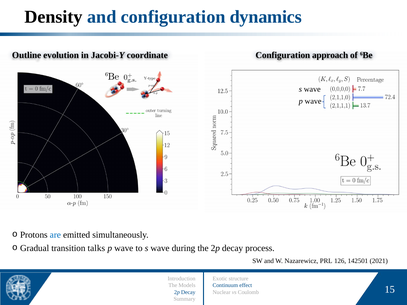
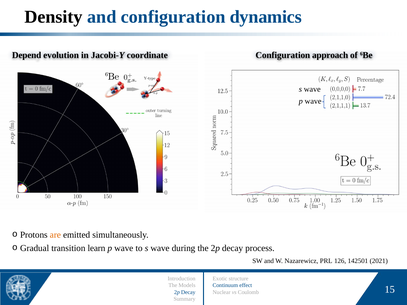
Outline: Outline -> Depend
are colour: blue -> orange
talks: talks -> learn
